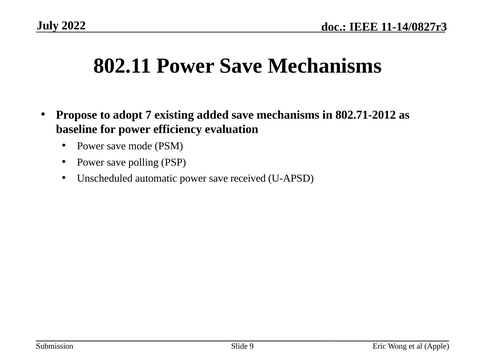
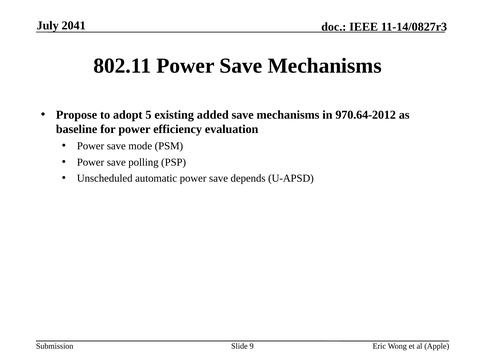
2022: 2022 -> 2041
7: 7 -> 5
802.71-2012: 802.71-2012 -> 970.64-2012
received: received -> depends
